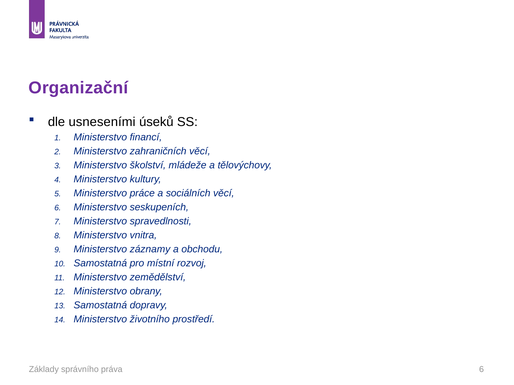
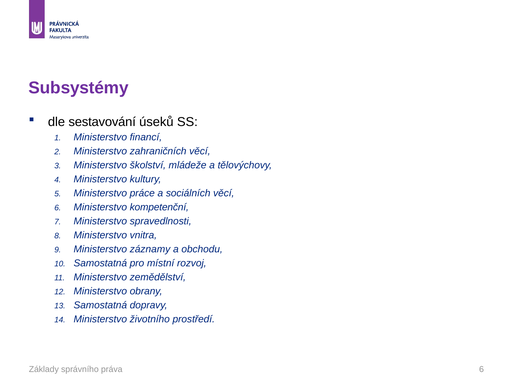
Organizační: Organizační -> Subsystémy
usneseními: usneseními -> sestavování
seskupeních: seskupeních -> kompetenční
